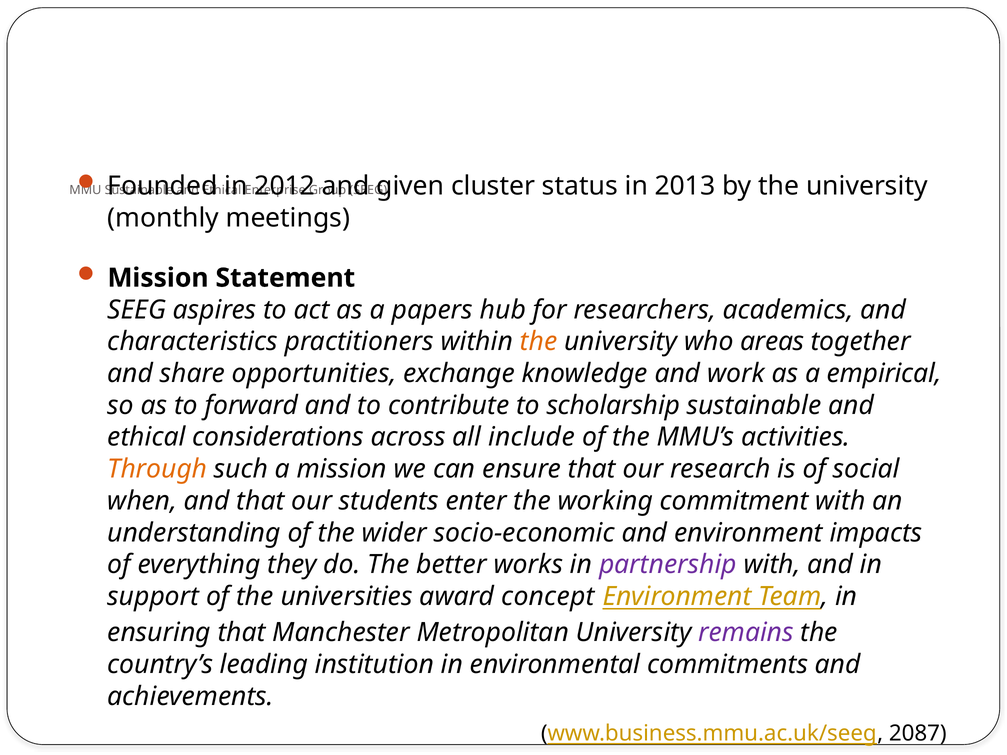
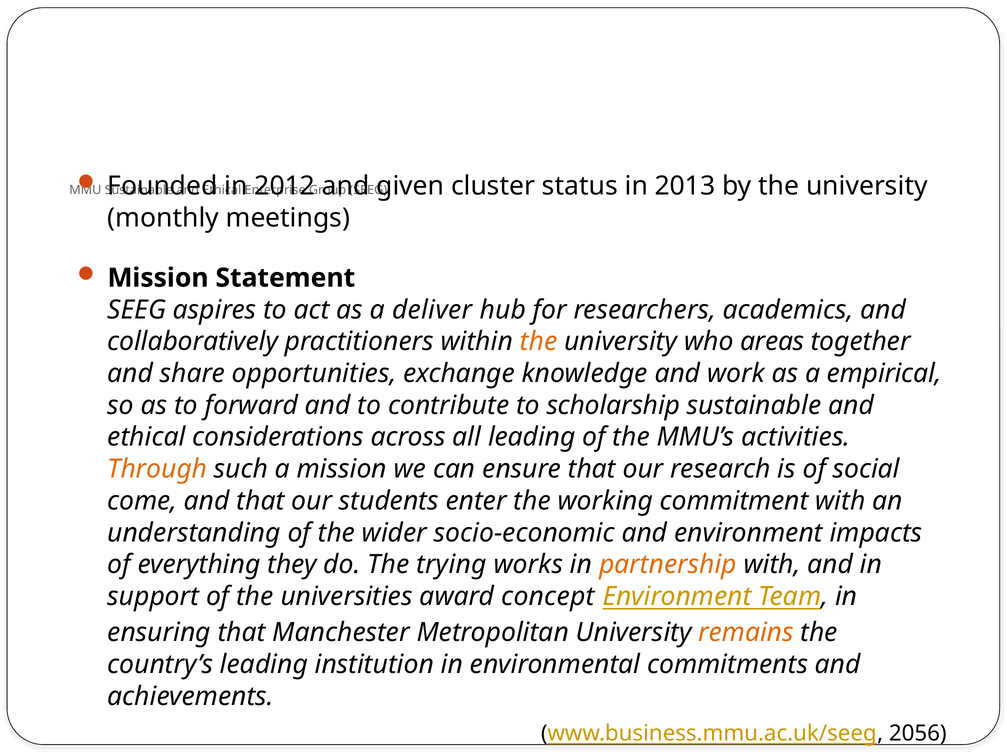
papers: papers -> deliver
characteristics: characteristics -> collaboratively
all include: include -> leading
when: when -> come
better: better -> trying
partnership colour: purple -> orange
remains colour: purple -> orange
2087: 2087 -> 2056
